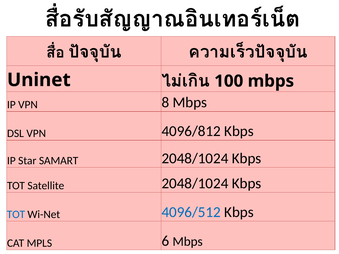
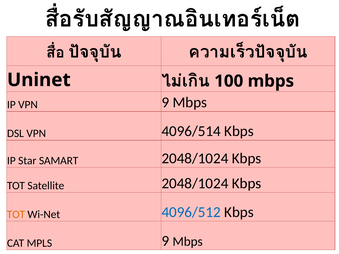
VPN 8: 8 -> 9
4096/812: 4096/812 -> 4096/514
TOT at (16, 215) colour: blue -> orange
MPLS 6: 6 -> 9
